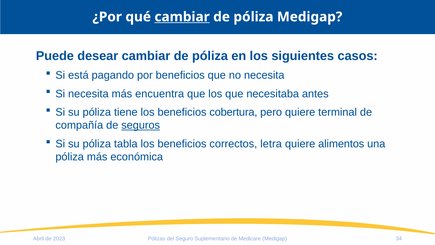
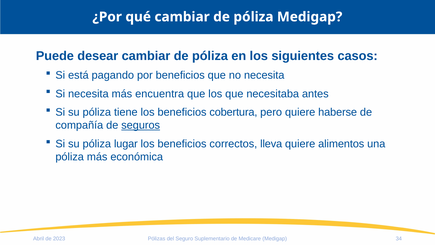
cambiar at (182, 17) underline: present -> none
terminal: terminal -> haberse
tabla: tabla -> lugar
letra: letra -> lleva
